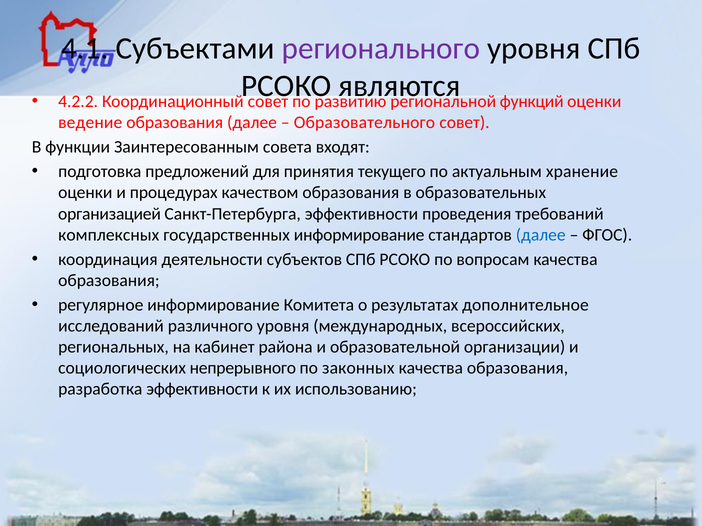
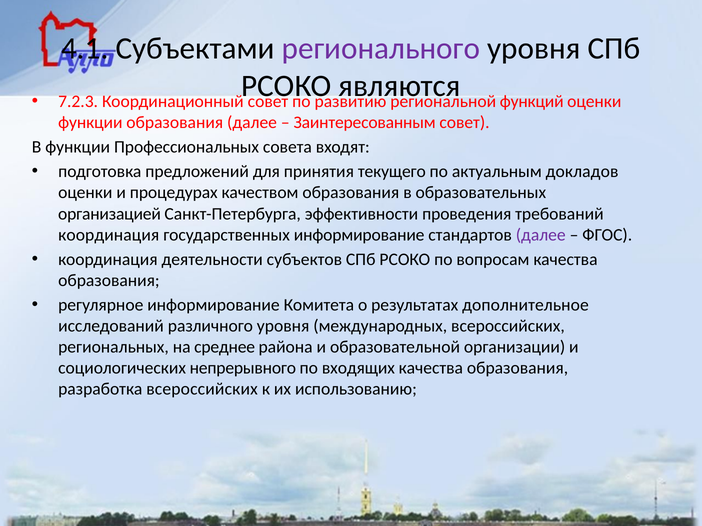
4.2.2: 4.2.2 -> 7.2.3
ведение at (90, 123): ведение -> функции
Образовательного: Образовательного -> Заинтересованным
Заинтересованным: Заинтересованным -> Профессиональных
хранение: хранение -> докладов
комплексных at (109, 235): комплексных -> координация
далее at (541, 235) colour: blue -> purple
кабинет: кабинет -> среднее
законных: законных -> входящих
разработка эффективности: эффективности -> всероссийских
